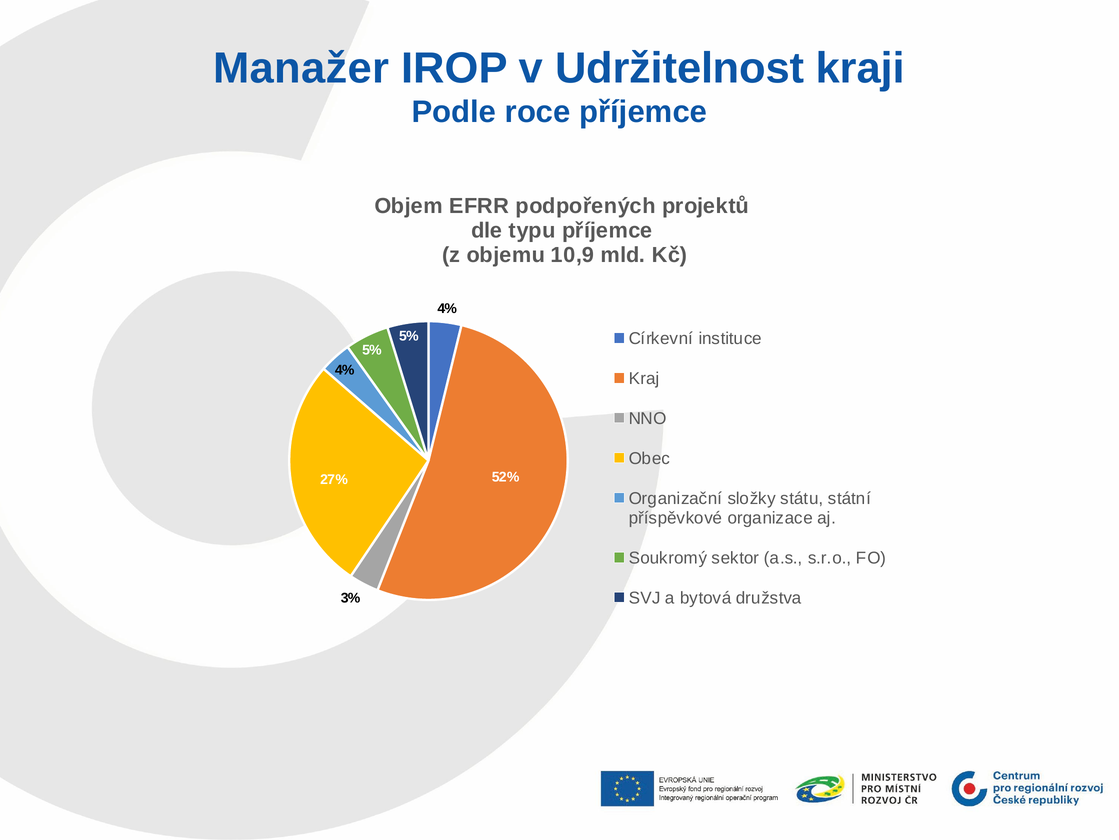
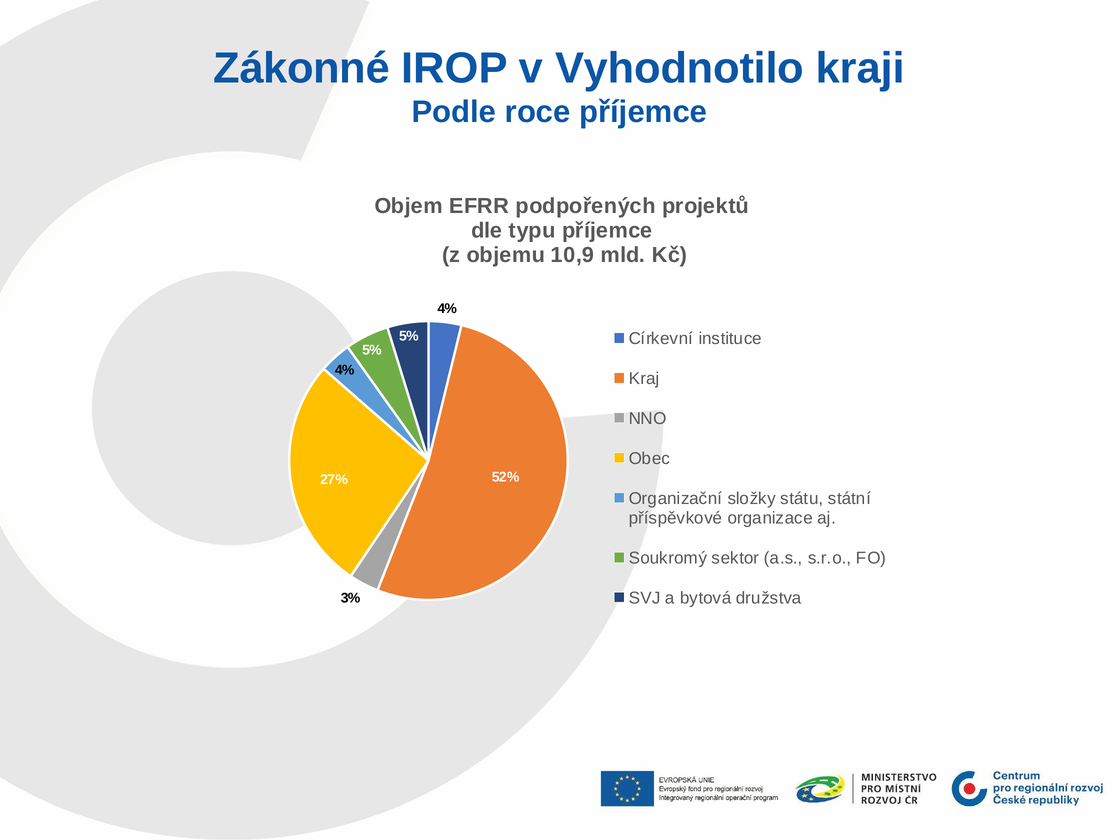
Manažer: Manažer -> Zákonné
Udržitelnost: Udržitelnost -> Vyhodnotilo
